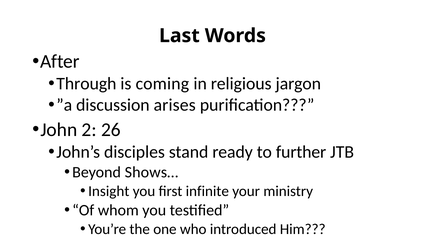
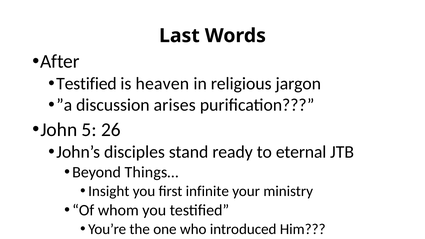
Through at (86, 84): Through -> Testified
coming: coming -> heaven
2: 2 -> 5
further: further -> eternal
Shows…: Shows… -> Things…
